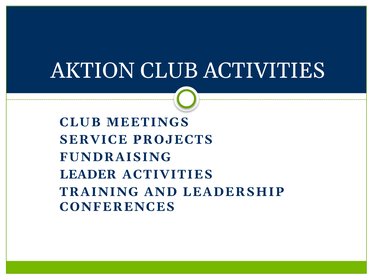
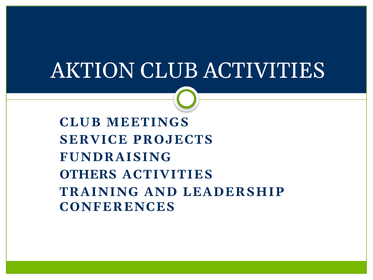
LEADER: LEADER -> OTHERS
